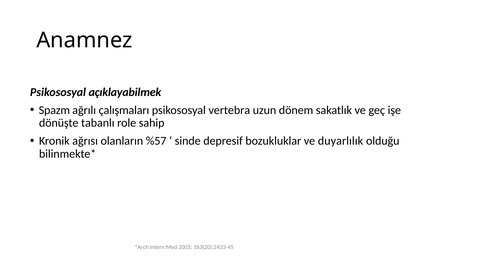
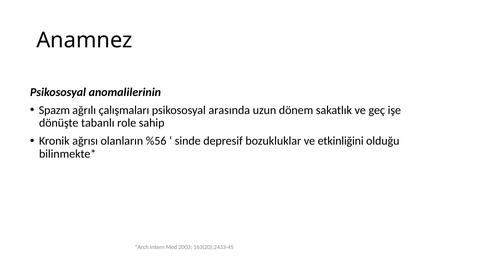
açıklayabilmek: açıklayabilmek -> anomalilerinin
vertebra: vertebra -> arasında
%57: %57 -> %56
duyarlılık: duyarlılık -> etkinliğini
